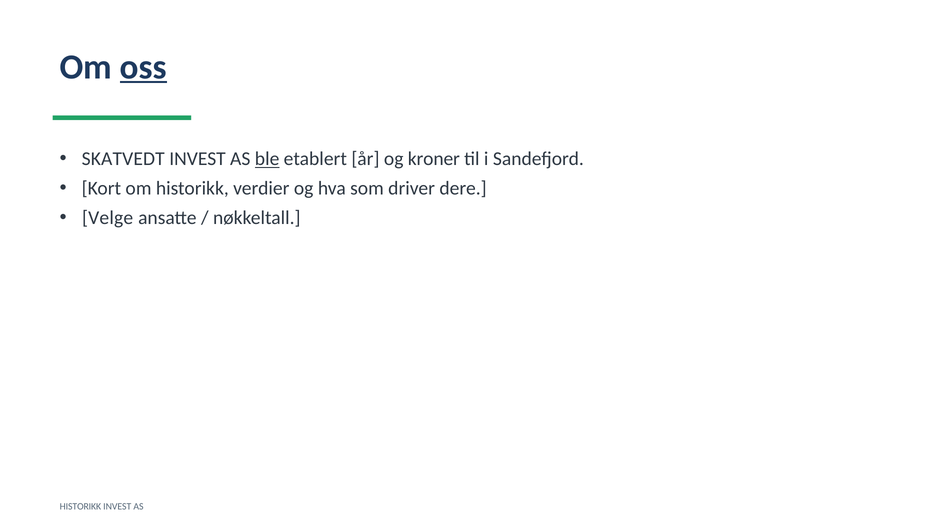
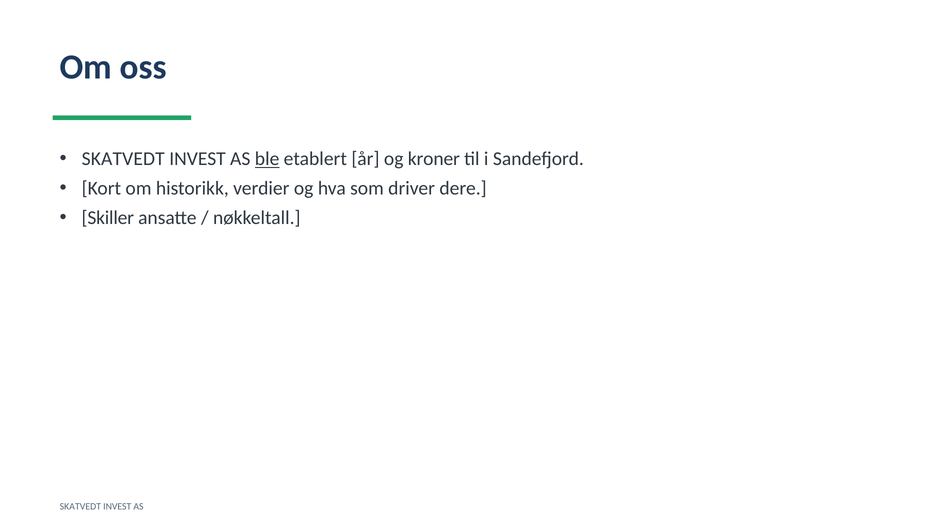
oss underline: present -> none
Velge: Velge -> Skiller
HISTORIKK at (80, 506): HISTORIKK -> SKATVEDT
